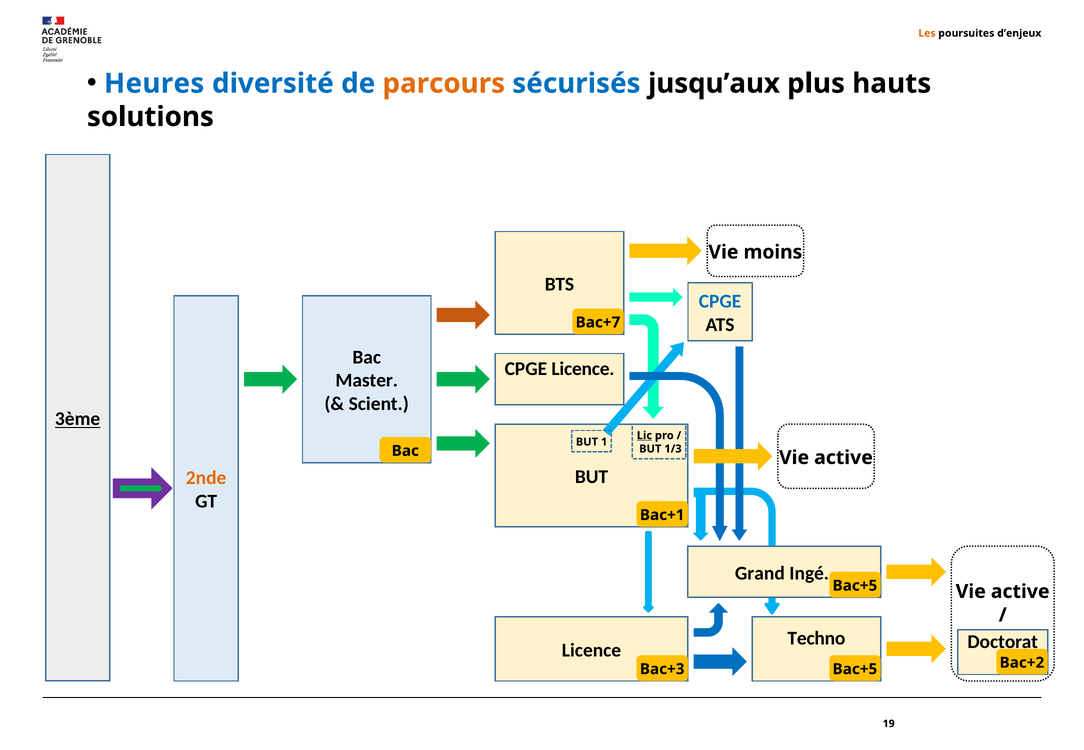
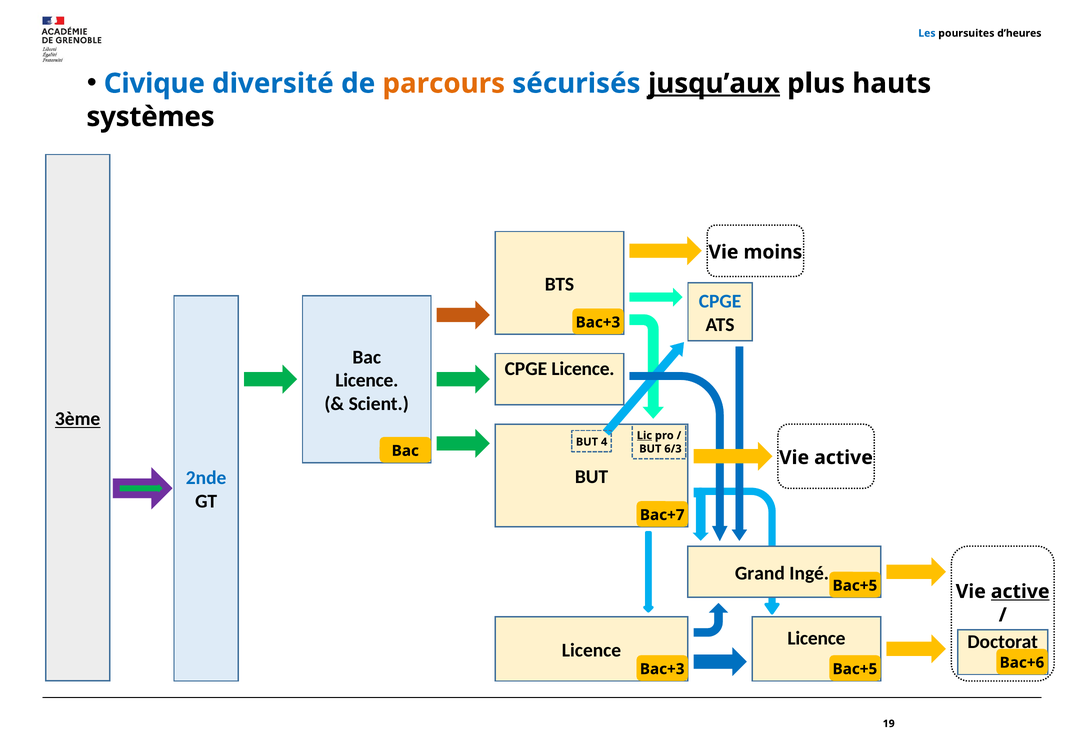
Les colour: orange -> blue
d’enjeux: d’enjeux -> d’heures
Heures: Heures -> Civique
jusqu’aux underline: none -> present
solutions: solutions -> systèmes
Bac+7 at (598, 323): Bac+7 -> Bac+3
Master at (367, 381): Master -> Licence
1: 1 -> 4
1/3: 1/3 -> 6/3
2nde colour: orange -> blue
Bac+1: Bac+1 -> Bac+7
active at (1020, 592) underline: none -> present
Techno at (816, 639): Techno -> Licence
Bac+2: Bac+2 -> Bac+6
